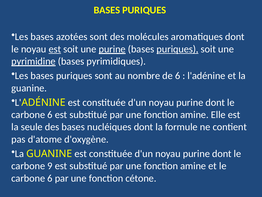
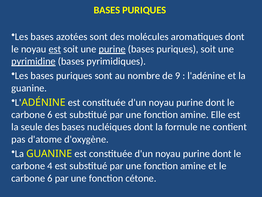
puriques at (178, 49) underline: present -> none
de 6: 6 -> 9
9: 9 -> 4
